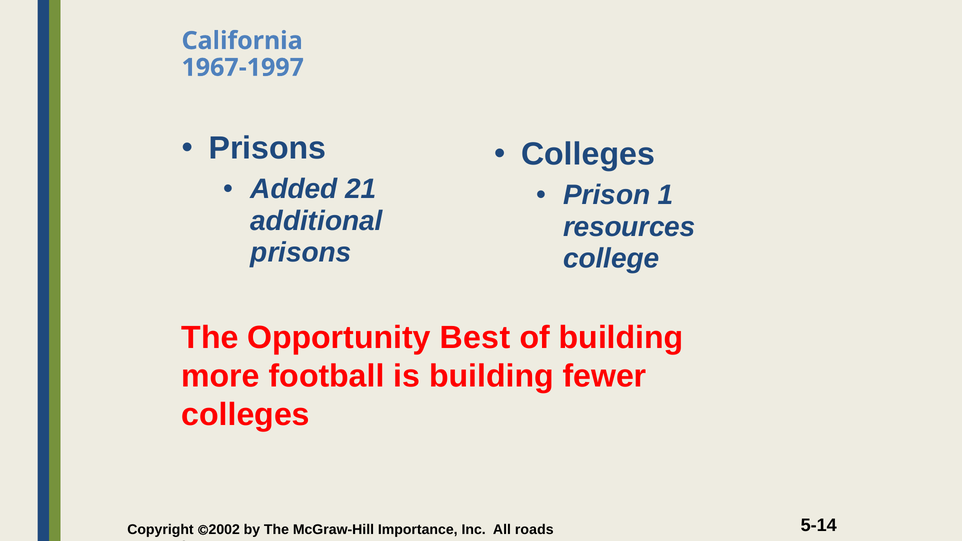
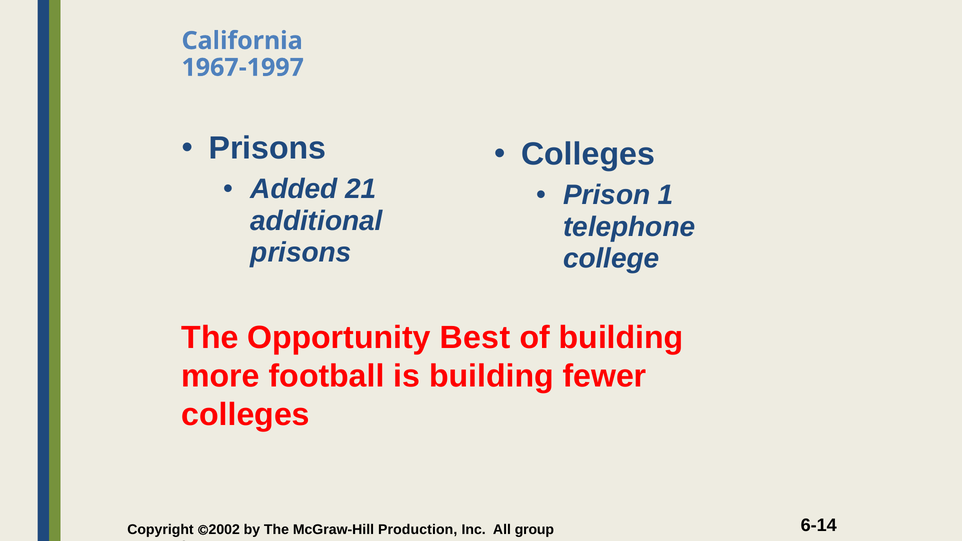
resources: resources -> telephone
5-14: 5-14 -> 6-14
Importance: Importance -> Production
roads: roads -> group
